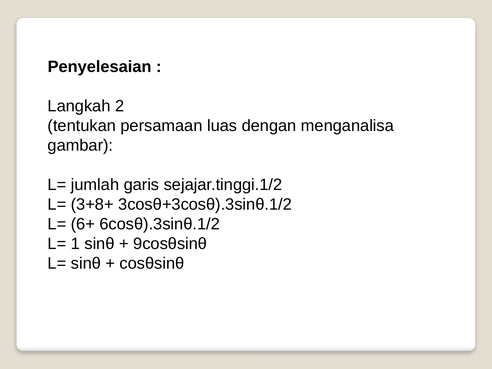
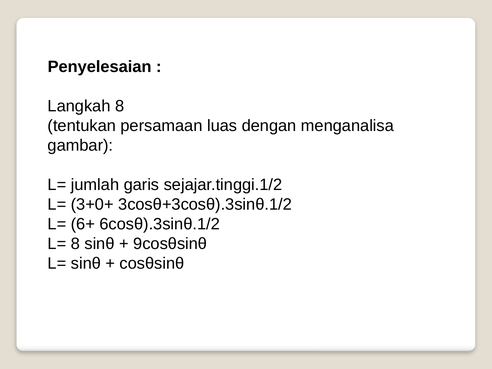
Langkah 2: 2 -> 8
3+8+: 3+8+ -> 3+0+
L= 1: 1 -> 8
